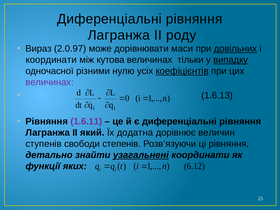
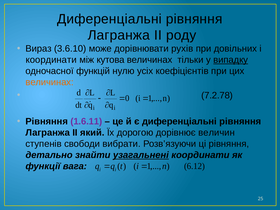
2.0.97: 2.0.97 -> 3.6.10
маси: маси -> рухів
довільних underline: present -> none
різними: різними -> функцій
коефіцієнтів underline: present -> none
величинах at (50, 82) colour: purple -> orange
1.6.13: 1.6.13 -> 7.2.78
додатна: додатна -> дорогою
степенів: степенів -> вибрати
яких: яких -> вага
